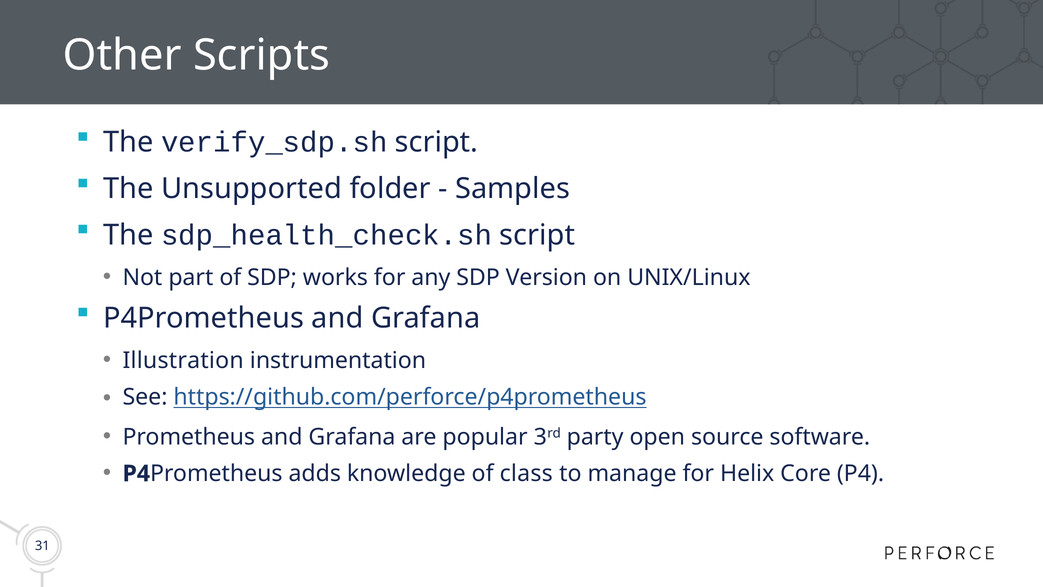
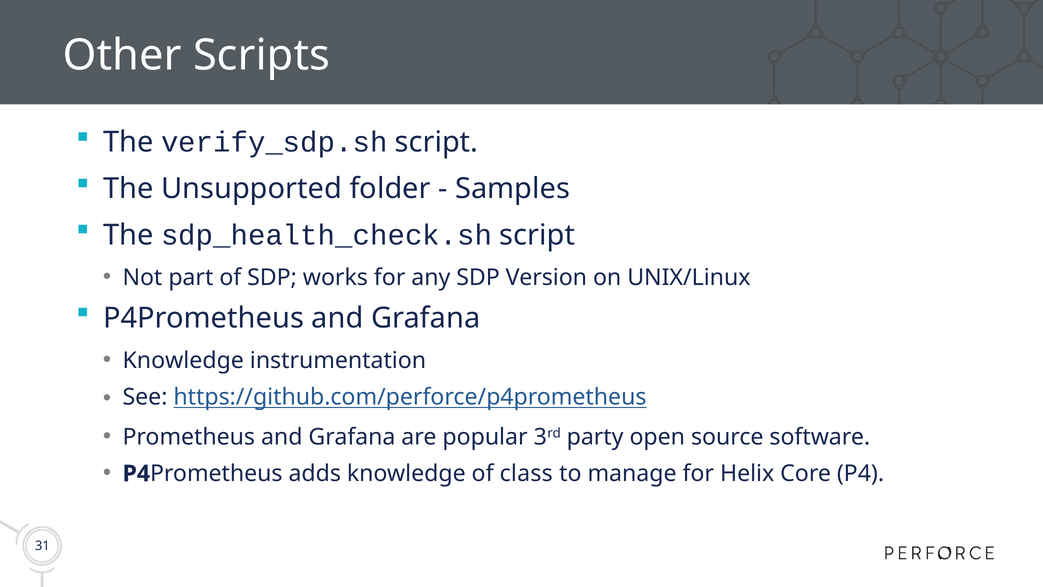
Illustration at (183, 360): Illustration -> Knowledge
